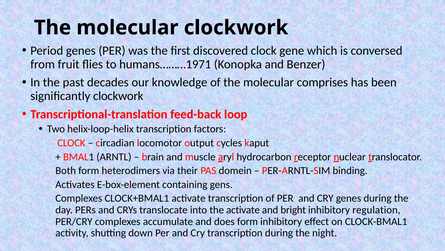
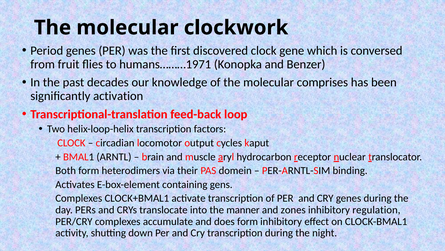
significantly clockwork: clockwork -> activation
the activate: activate -> manner
bright: bright -> zones
